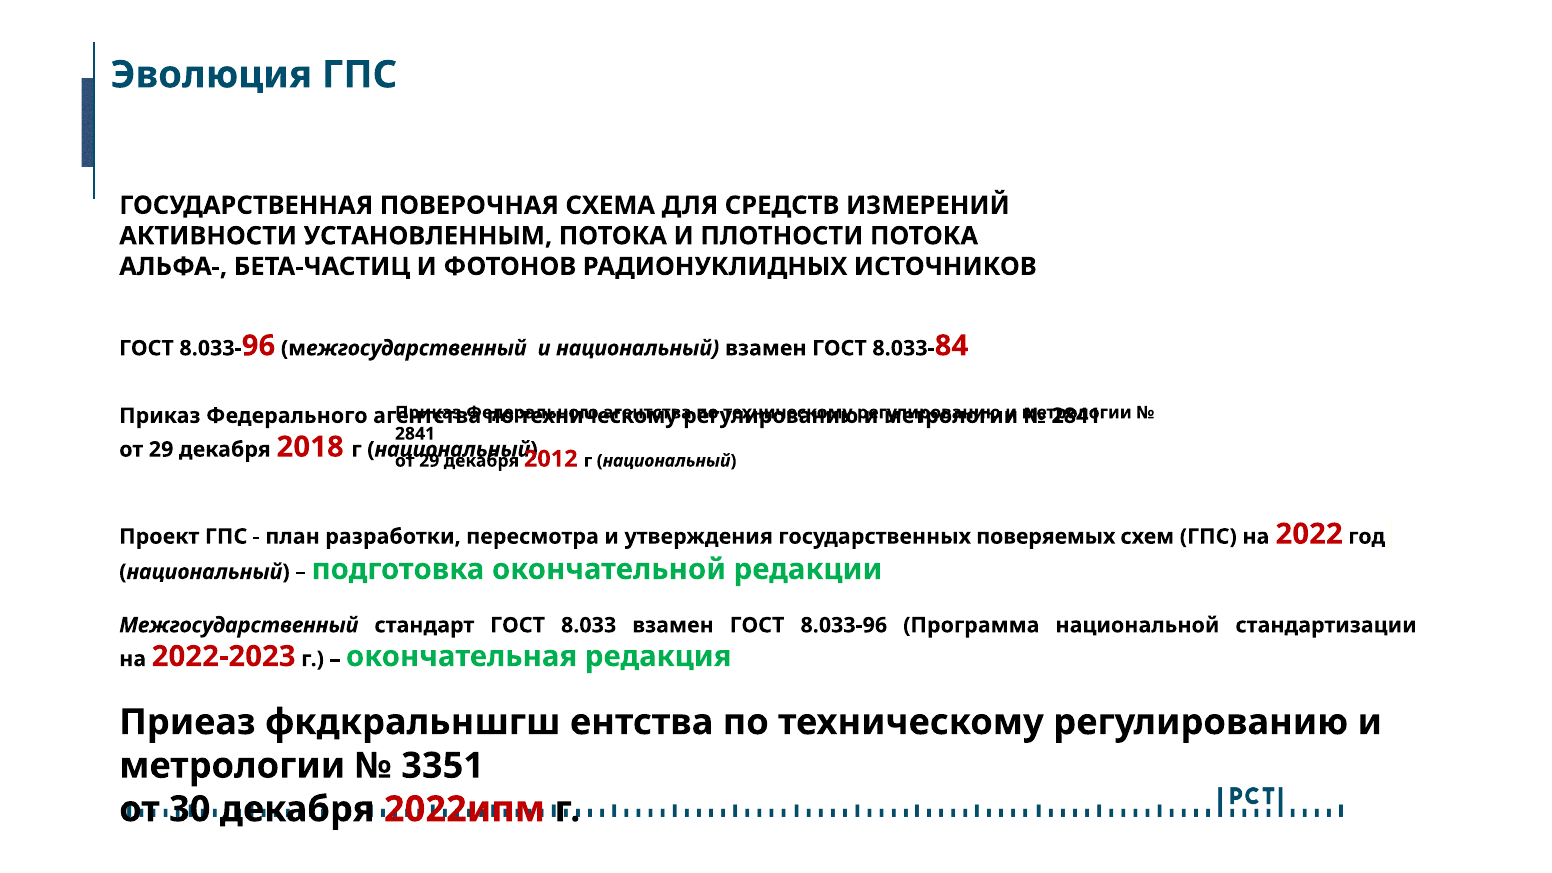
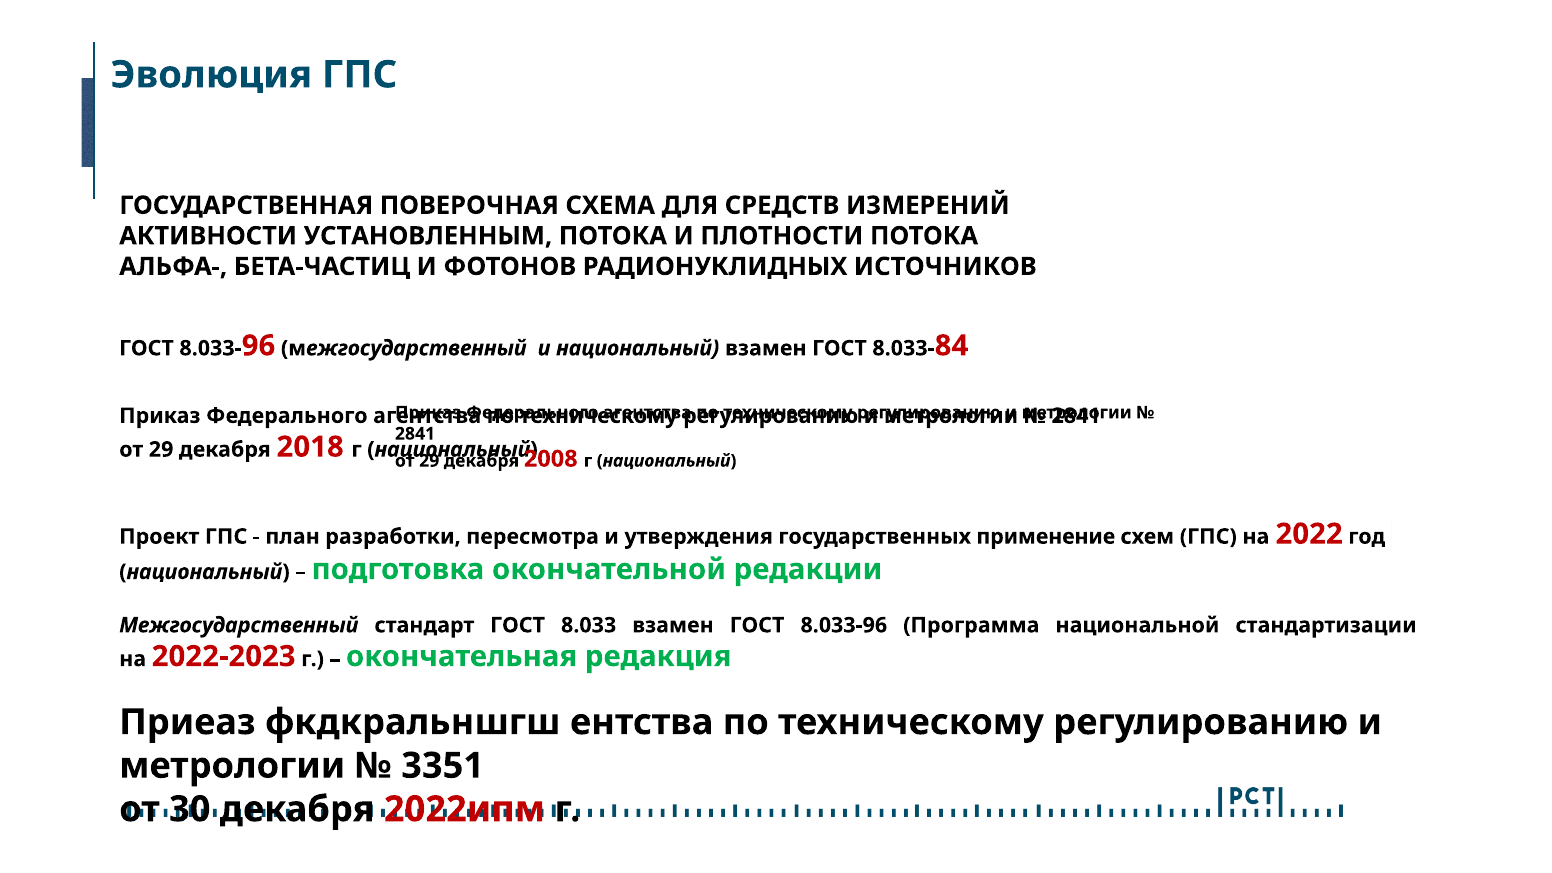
2012: 2012 -> 2008
поверяемых: поверяемых -> применение
